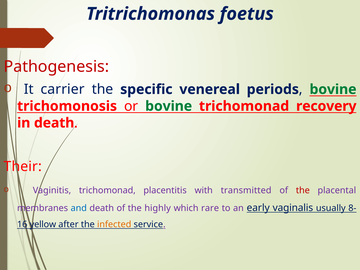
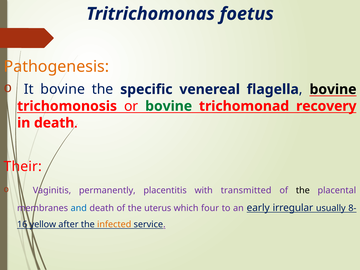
Pathogenesis colour: red -> orange
It carrier: carrier -> bovine
periods: periods -> flagella
bovine at (333, 89) colour: green -> black
Vaginitis trichomonad: trichomonad -> permanently
the at (303, 190) colour: red -> black
highly: highly -> uterus
rare: rare -> four
vaginalis: vaginalis -> irregular
